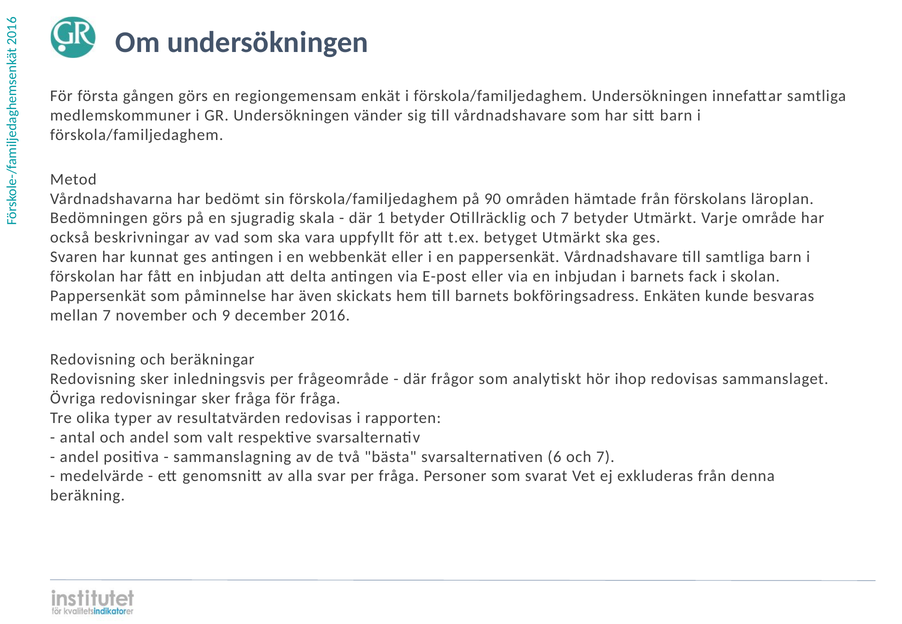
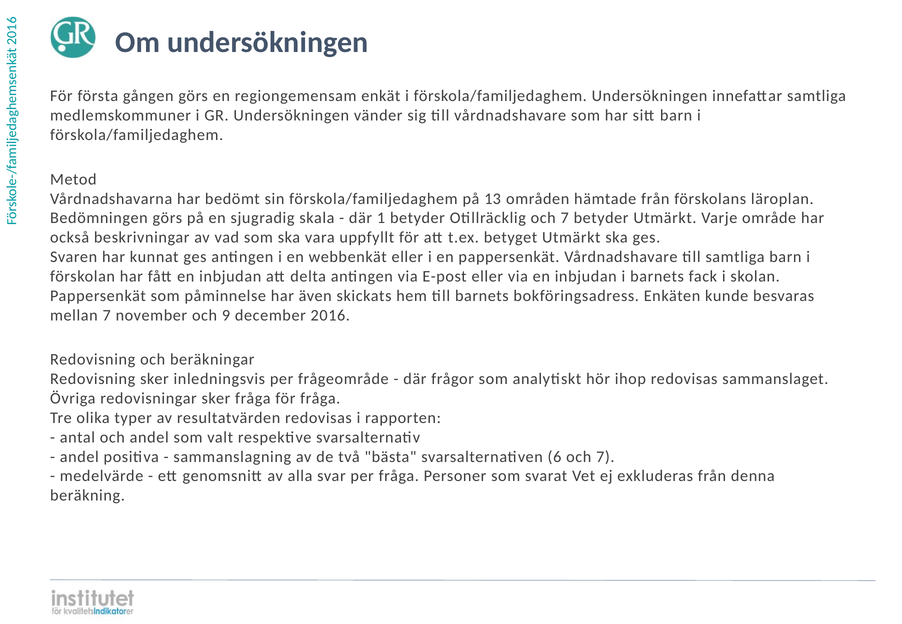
90: 90 -> 13
